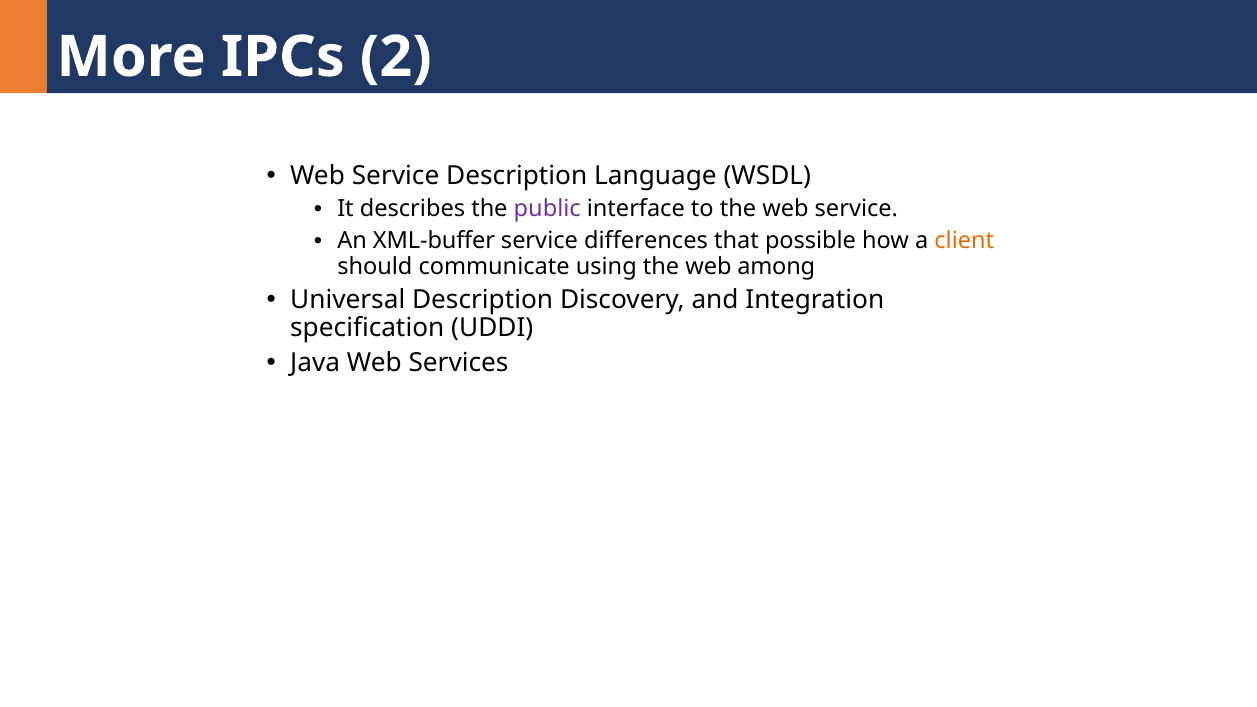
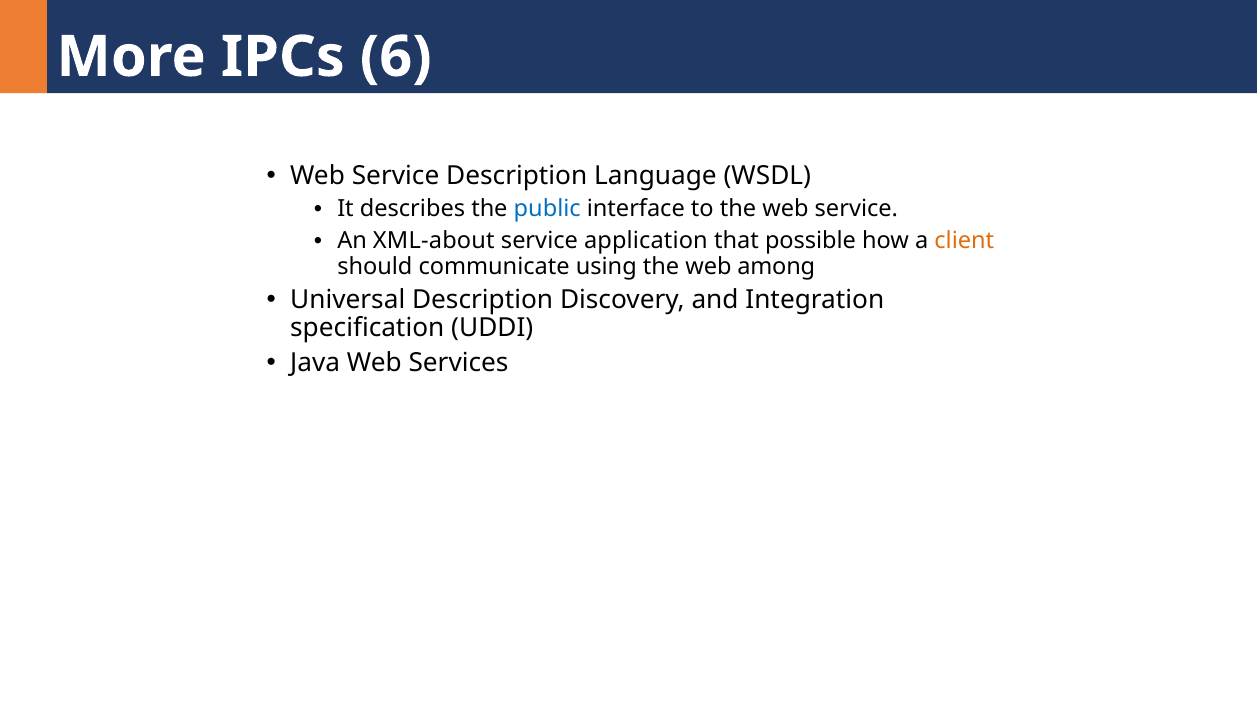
2: 2 -> 6
public colour: purple -> blue
XML-buffer: XML-buffer -> XML-about
differences: differences -> application
